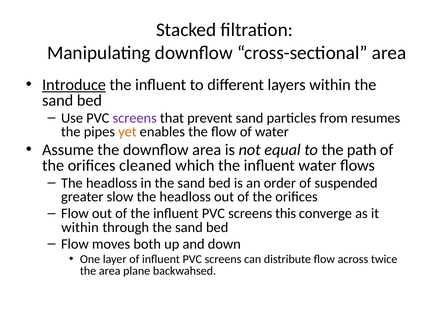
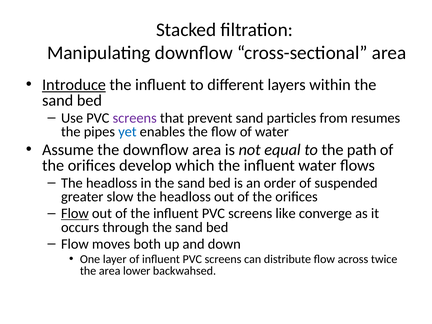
yet colour: orange -> blue
cleaned: cleaned -> develop
Flow at (75, 213) underline: none -> present
this: this -> like
within at (80, 227): within -> occurs
plane: plane -> lower
